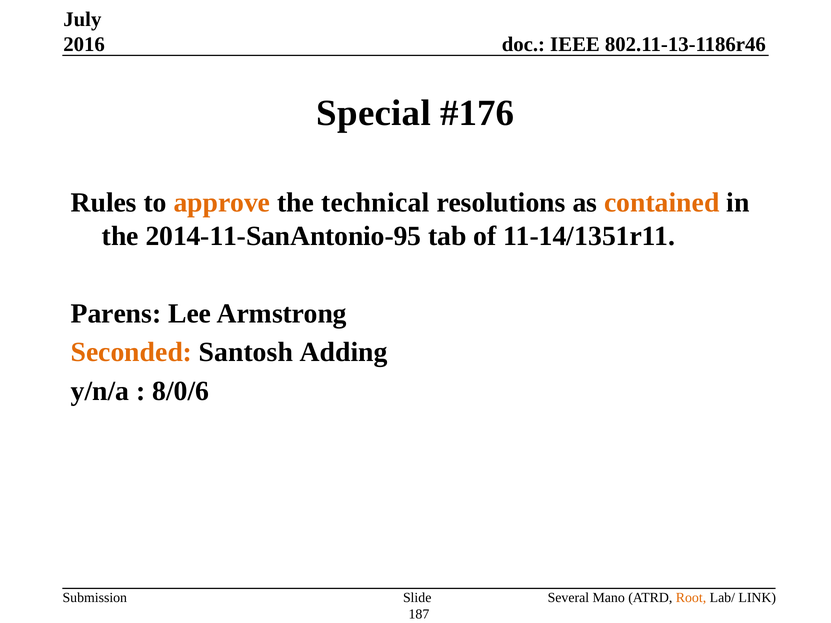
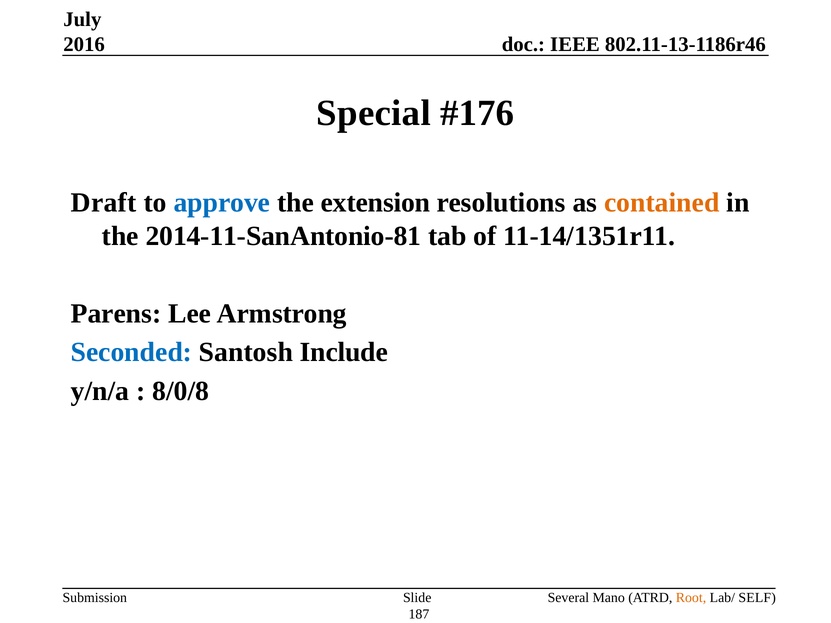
Rules: Rules -> Draft
approve colour: orange -> blue
technical: technical -> extension
2014-11-SanAntonio-95: 2014-11-SanAntonio-95 -> 2014-11-SanAntonio-81
Seconded colour: orange -> blue
Adding: Adding -> Include
8/0/6: 8/0/6 -> 8/0/8
LINK: LINK -> SELF
